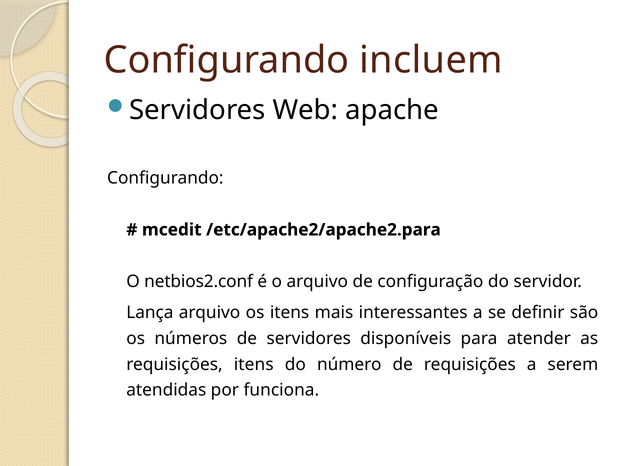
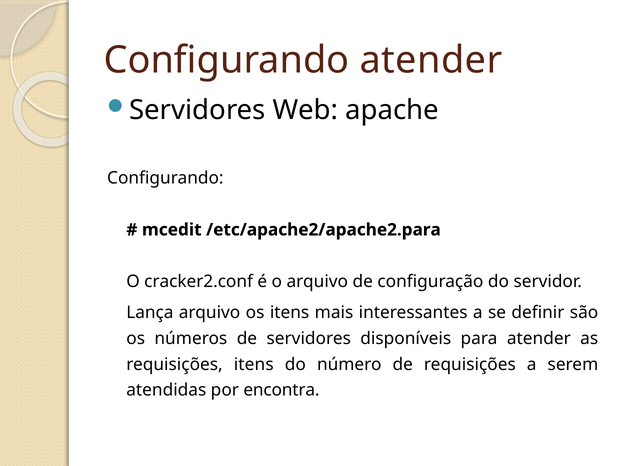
Configurando incluem: incluem -> atender
netbios2.conf: netbios2.conf -> cracker2.conf
funciona: funciona -> encontra
